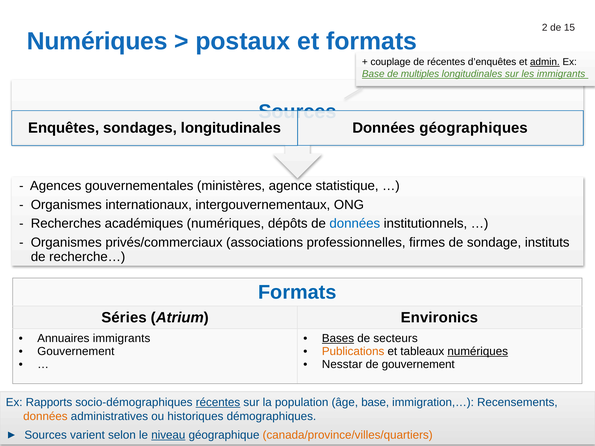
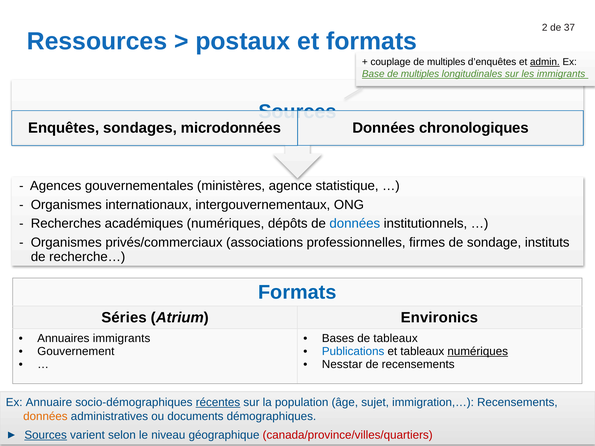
15: 15 -> 37
Numériques at (97, 41): Numériques -> Ressources
couplage de récentes: récentes -> multiples
longitudinales at (231, 128): longitudinales -> microdonnées
géographiques: géographiques -> chronologiques
Bases underline: present -> none
de secteurs: secteurs -> tableaux
Publications colour: orange -> blue
de gouvernement: gouvernement -> recensements
Rapports: Rapports -> Annuaire
âge base: base -> sujet
historiques: historiques -> documents
Sources at (46, 435) underline: none -> present
niveau underline: present -> none
canada/province/villes/quartiers colour: orange -> red
